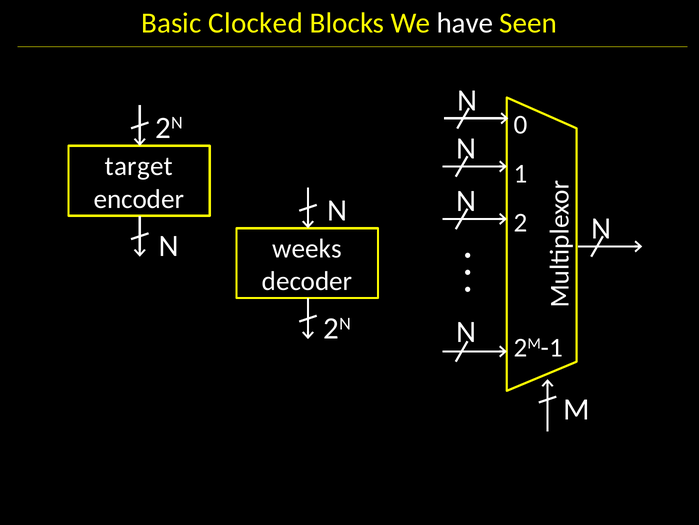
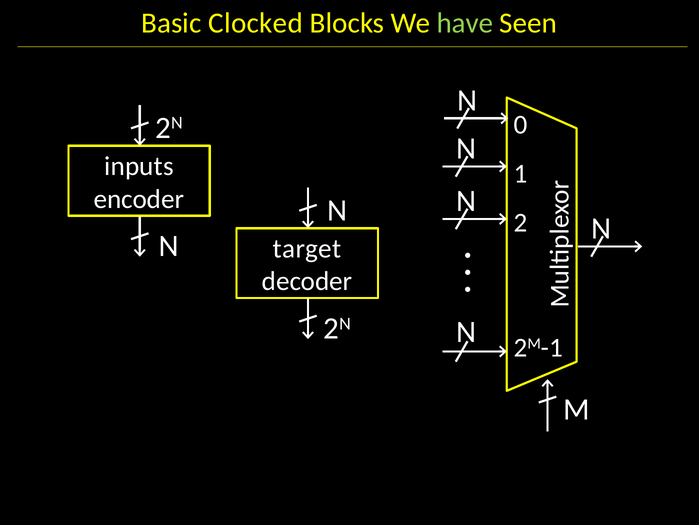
have colour: white -> light green
target: target -> inputs
weeks: weeks -> target
